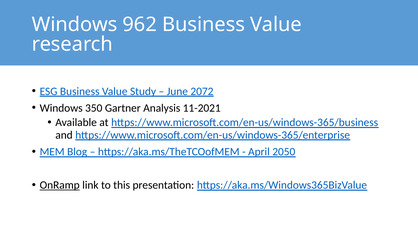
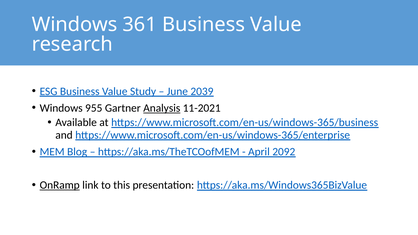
962: 962 -> 361
2072: 2072 -> 2039
350: 350 -> 955
Analysis underline: none -> present
2050: 2050 -> 2092
